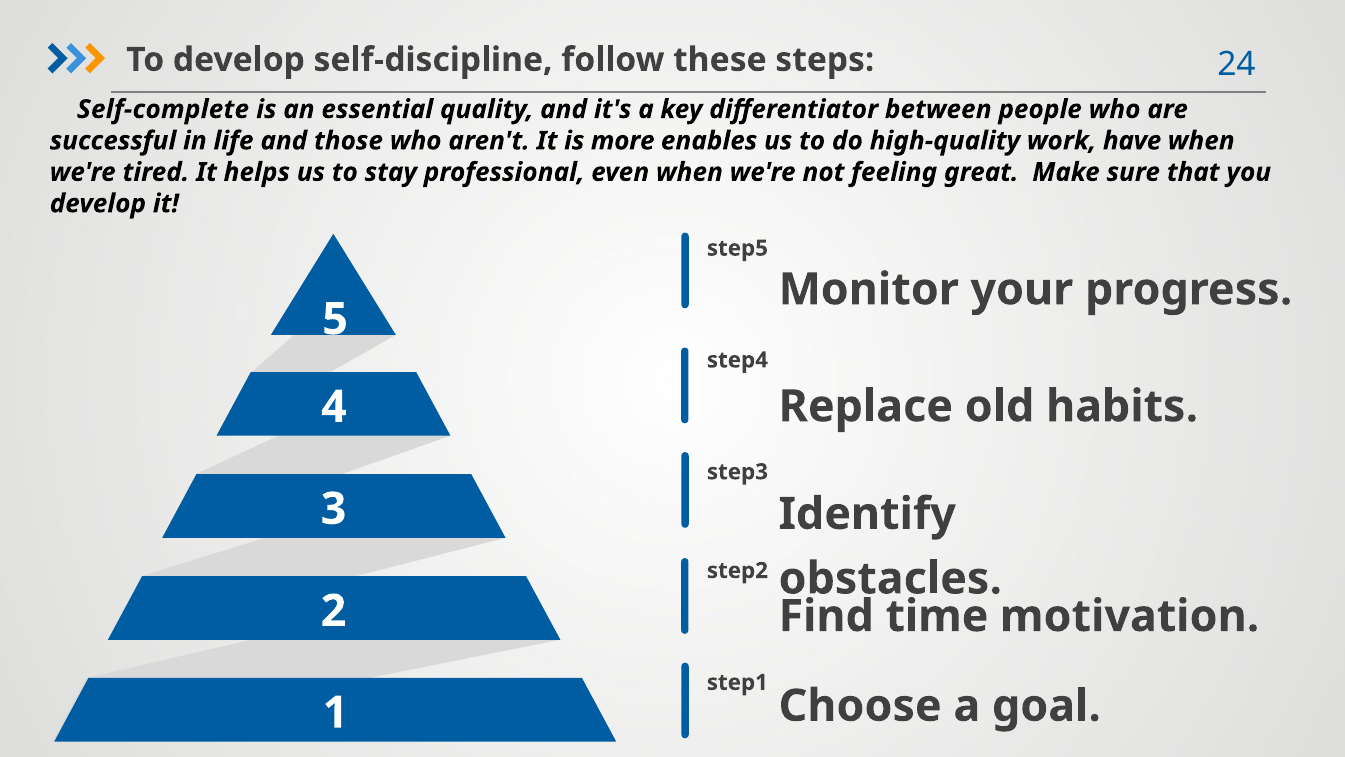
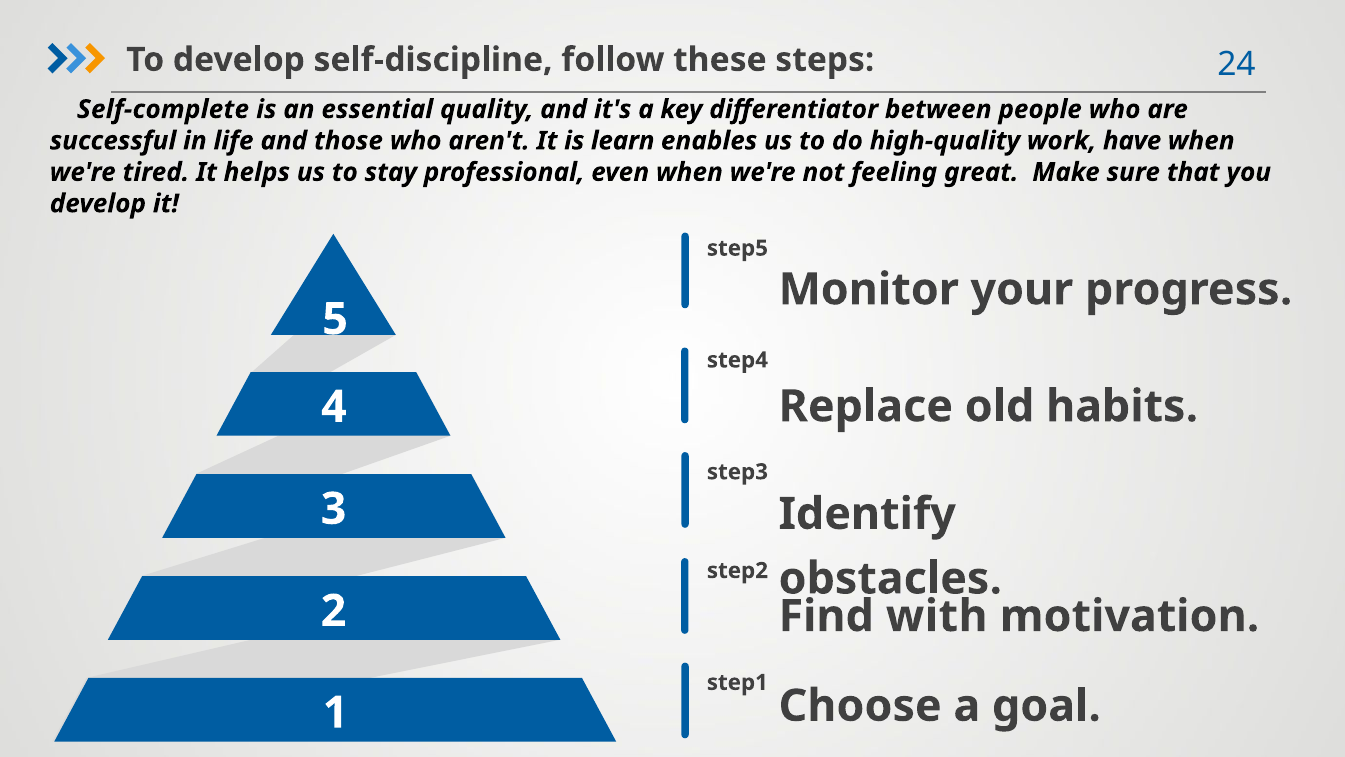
more: more -> learn
time: time -> with
